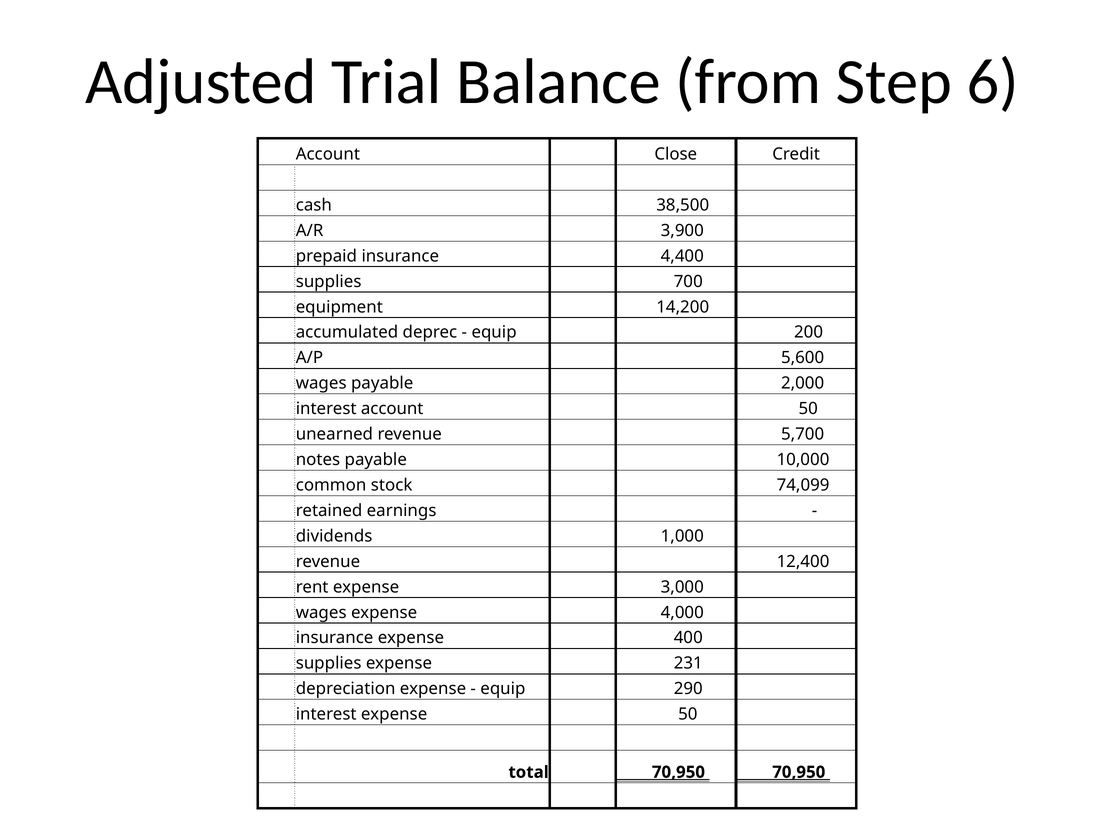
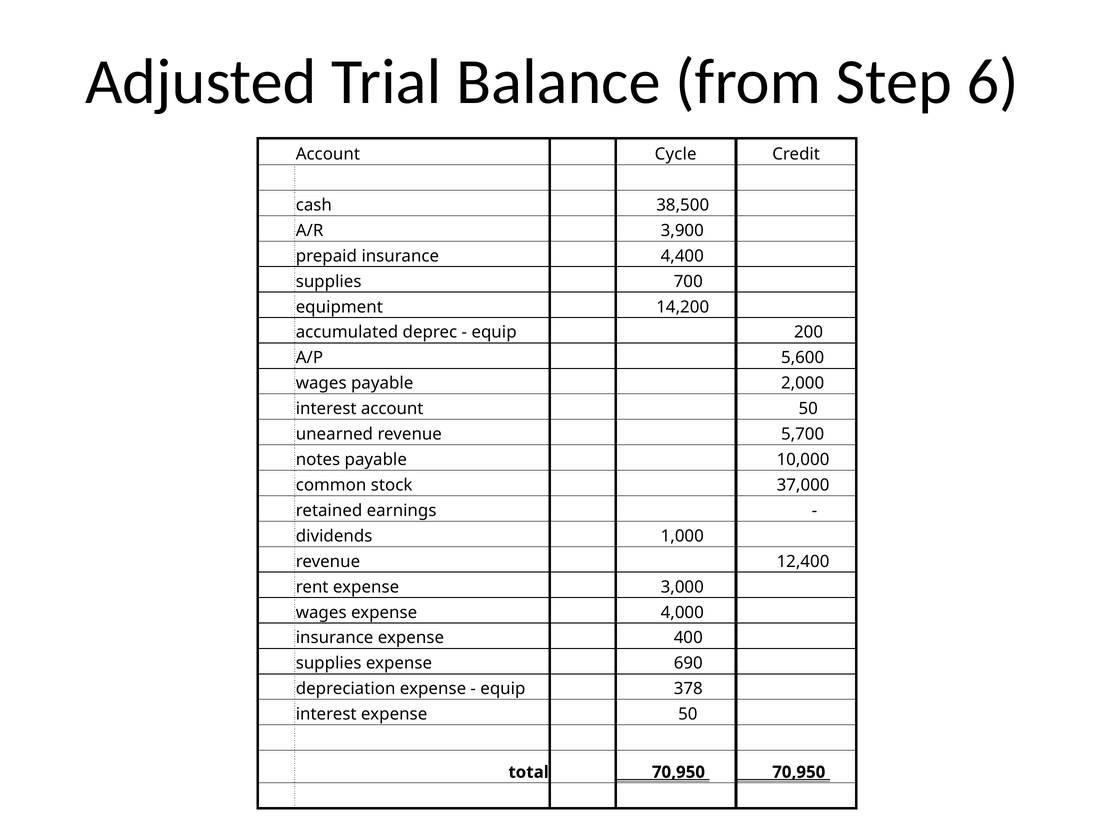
Close: Close -> Cycle
74,099: 74,099 -> 37,000
231: 231 -> 690
290: 290 -> 378
